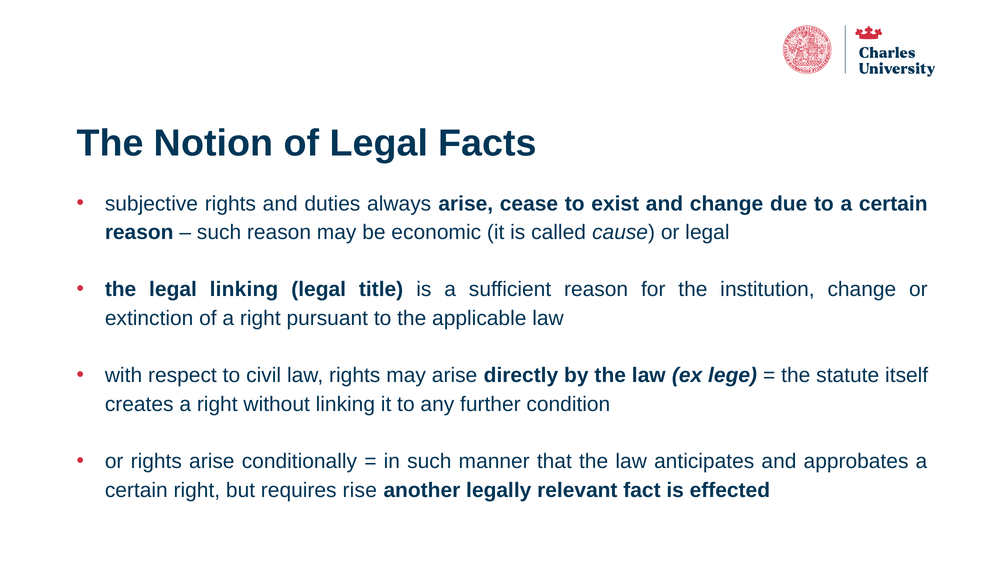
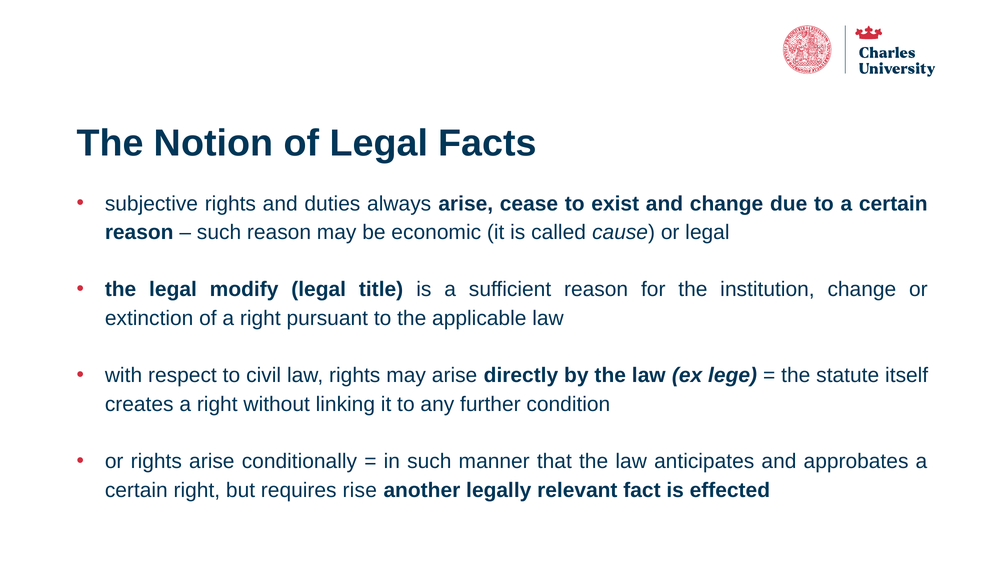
legal linking: linking -> modify
